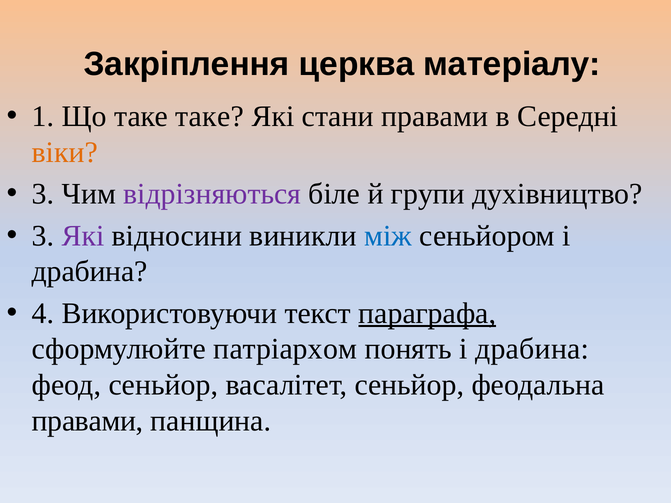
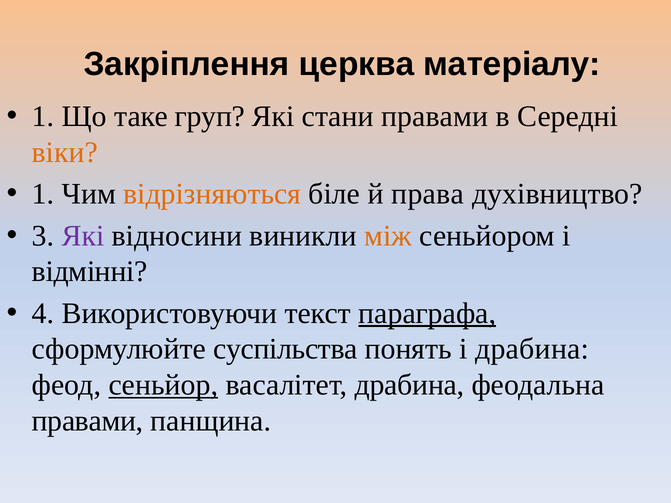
таке таке: таке -> груп
3 at (43, 194): 3 -> 1
відрізняються colour: purple -> orange
групи: групи -> права
між colour: blue -> orange
драбина at (90, 272): драбина -> відмінні
патріархом: патріархом -> суспільства
сеньйор at (163, 385) underline: none -> present
васалітет сеньйор: сеньйор -> драбина
